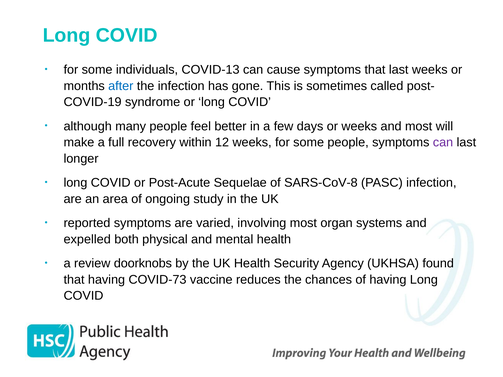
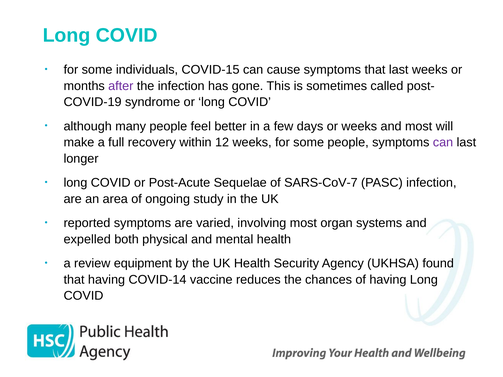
COVID-13: COVID-13 -> COVID-15
after colour: blue -> purple
SARS-CoV-8: SARS-CoV-8 -> SARS-CoV-7
doorknobs: doorknobs -> equipment
COVID-73: COVID-73 -> COVID-14
